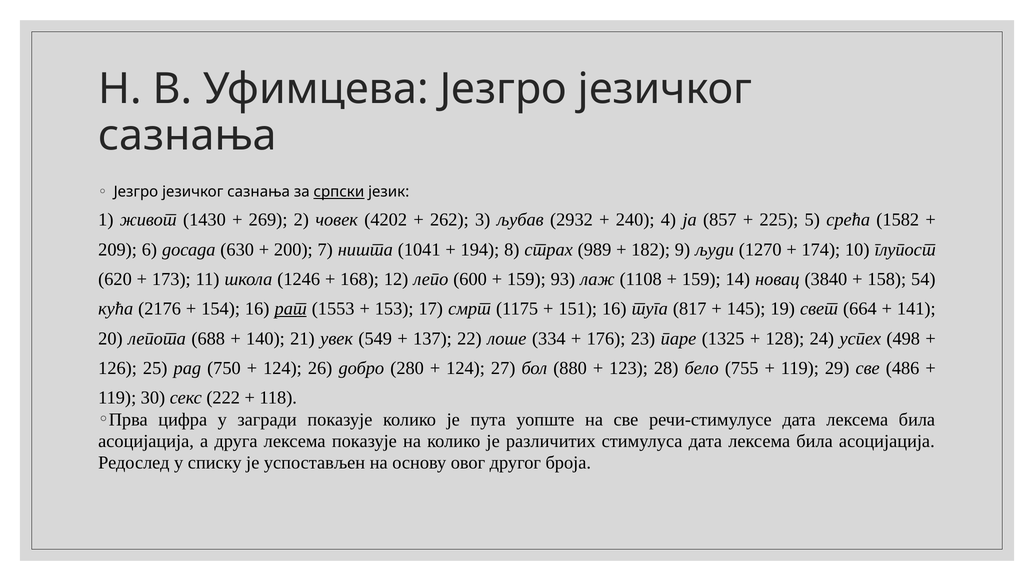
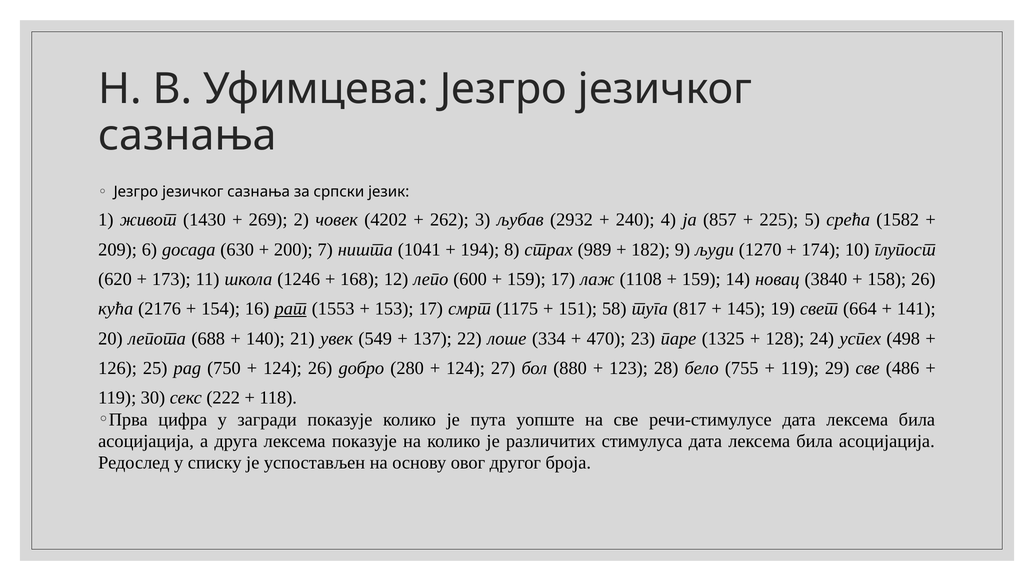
српски underline: present -> none
159 93: 93 -> 17
158 54: 54 -> 26
151 16: 16 -> 58
176: 176 -> 470
